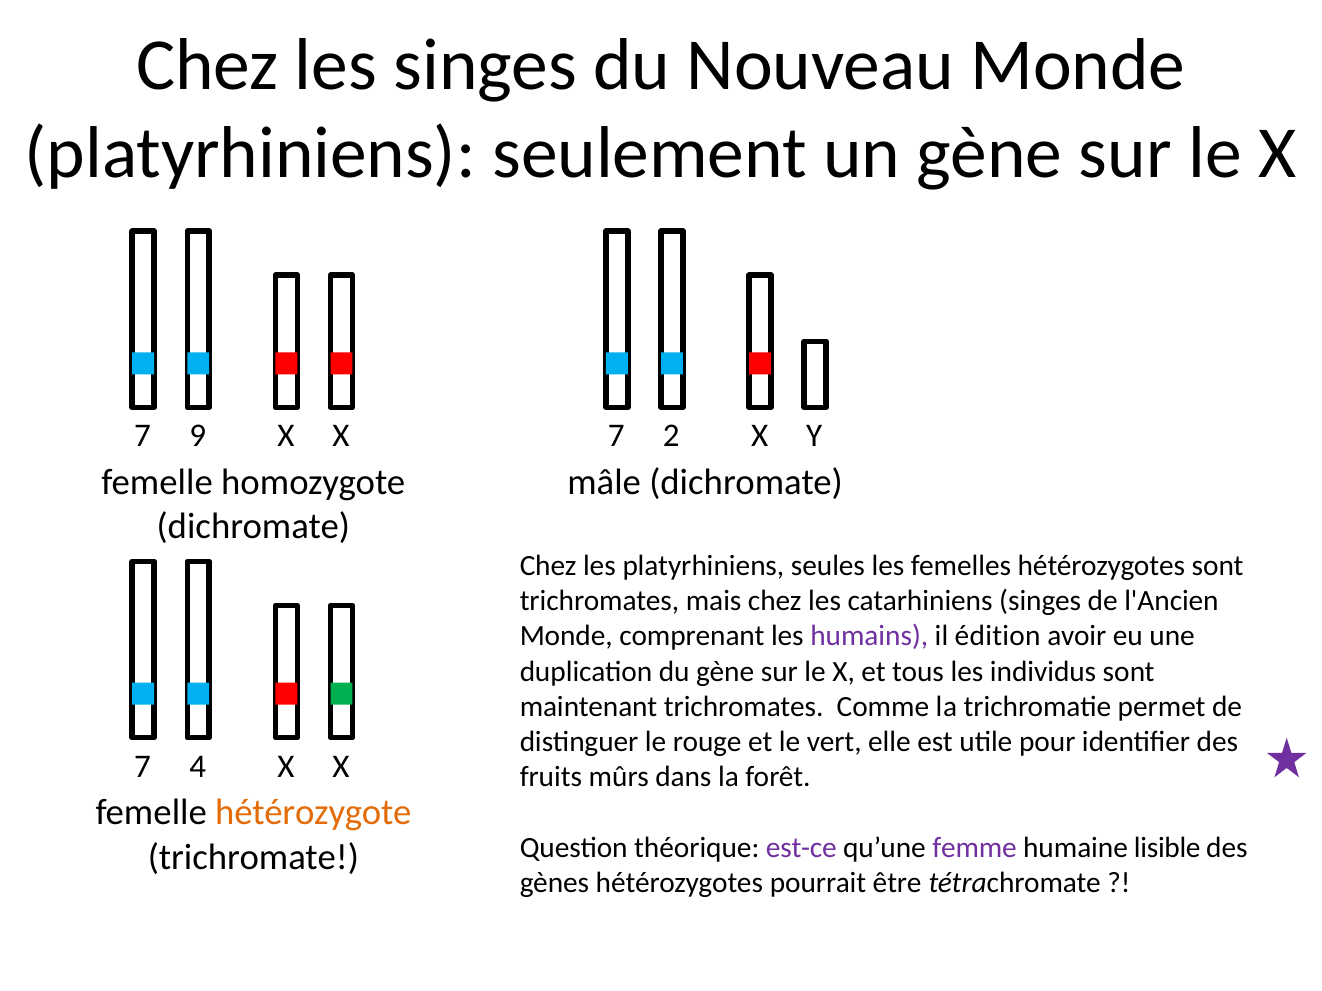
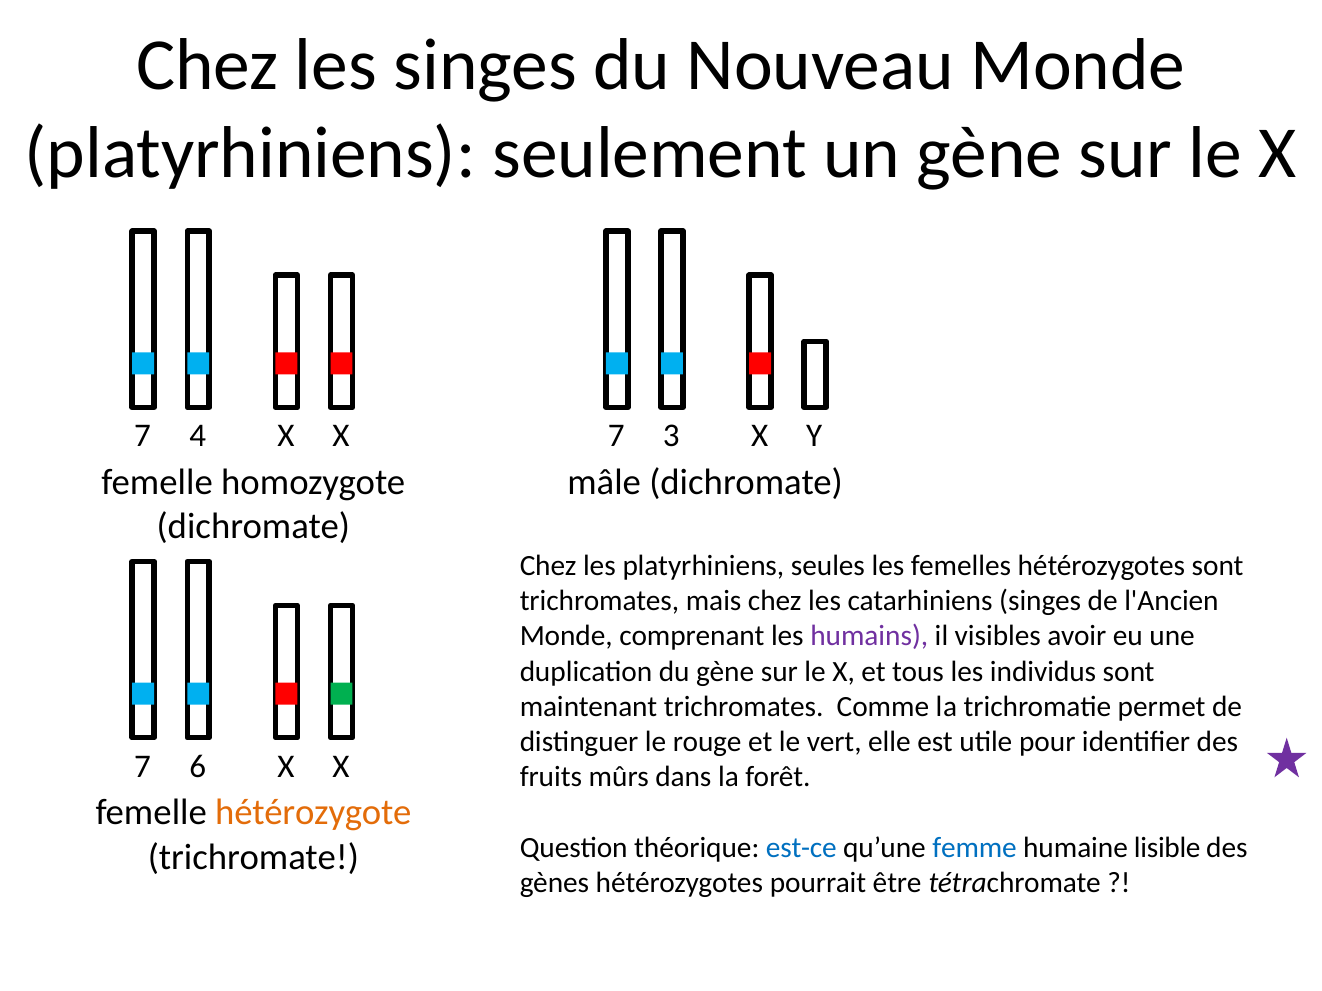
9: 9 -> 4
2: 2 -> 3
édition: édition -> visibles
4: 4 -> 6
est-ce colour: purple -> blue
femme colour: purple -> blue
